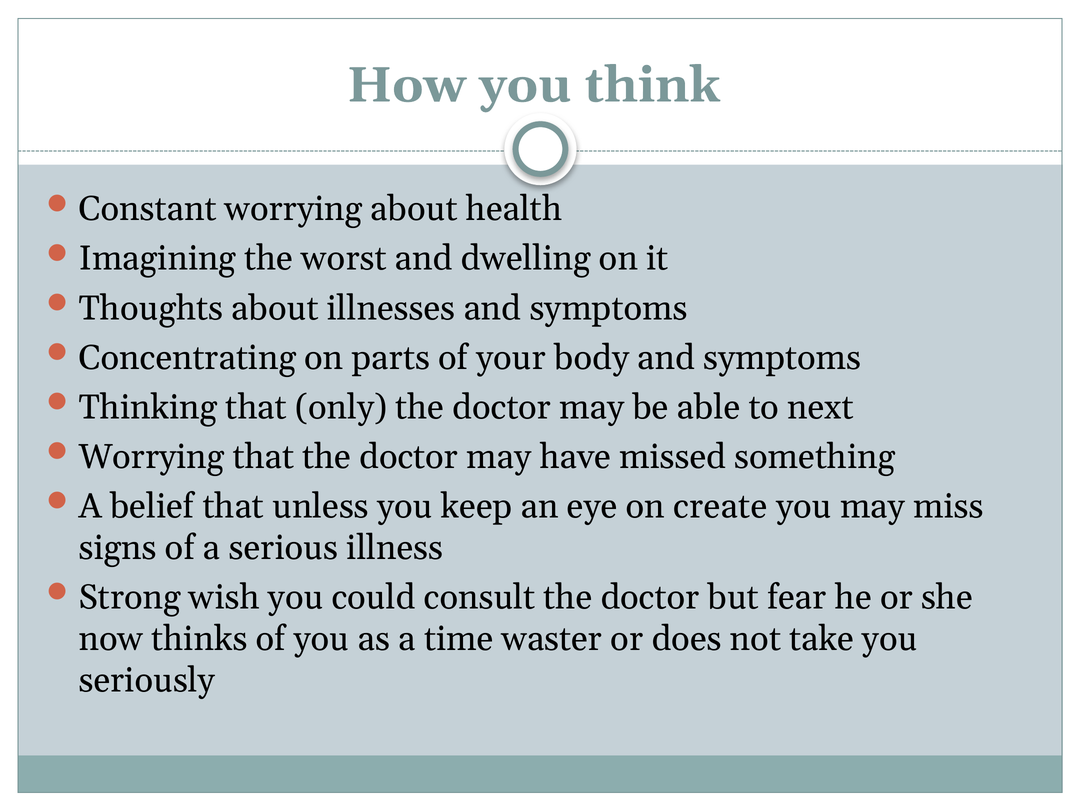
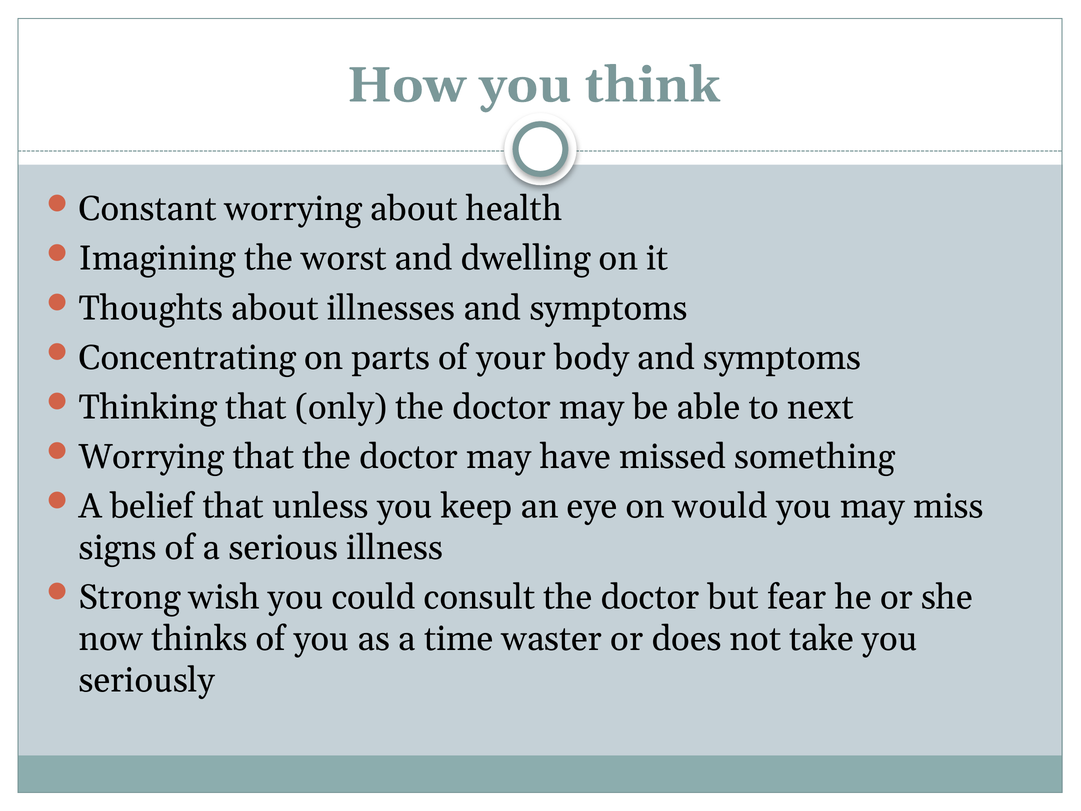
create: create -> would
